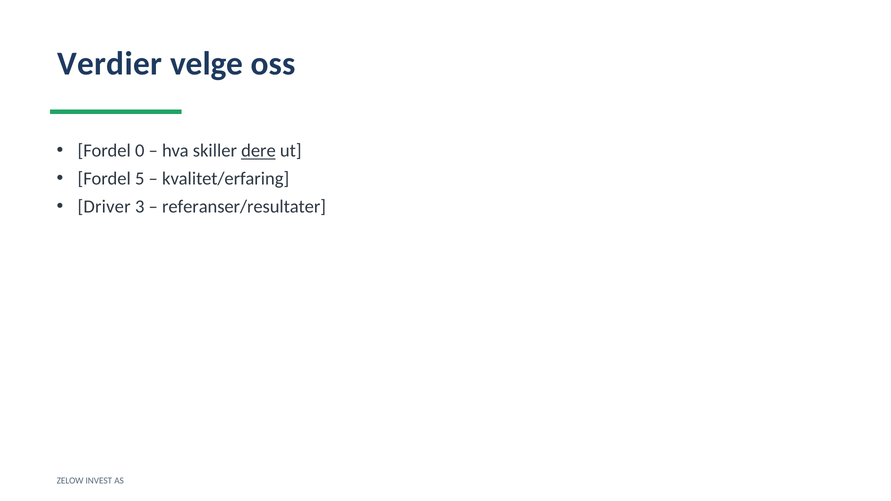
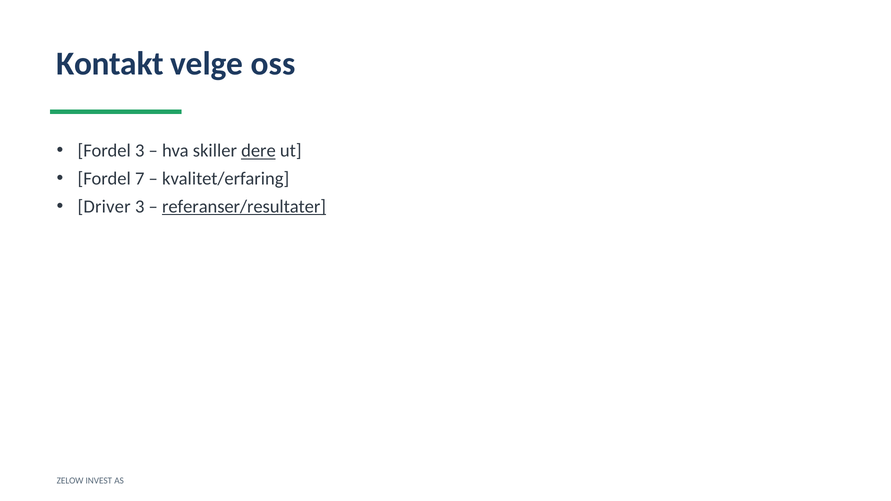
Verdier: Verdier -> Kontakt
Fordel 0: 0 -> 3
5: 5 -> 7
referanser/resultater underline: none -> present
